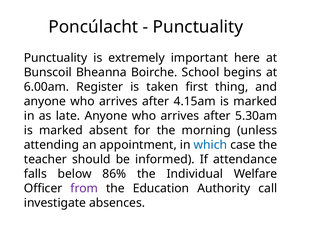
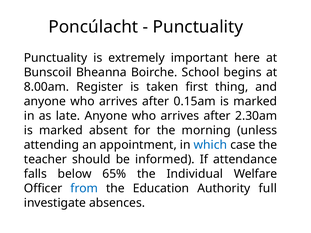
6.00am: 6.00am -> 8.00am
4.15am: 4.15am -> 0.15am
5.30am: 5.30am -> 2.30am
86%: 86% -> 65%
from colour: purple -> blue
call: call -> full
